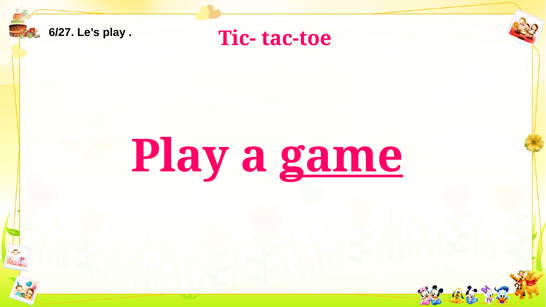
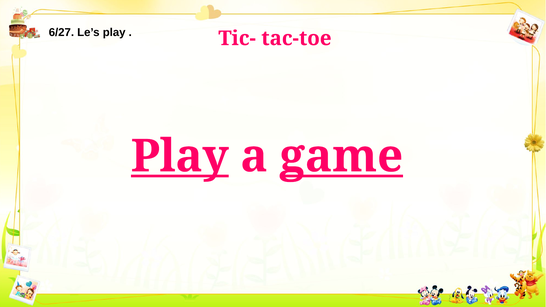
Play at (180, 156) underline: none -> present
